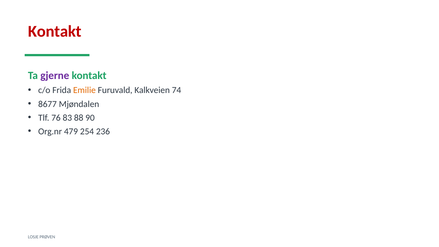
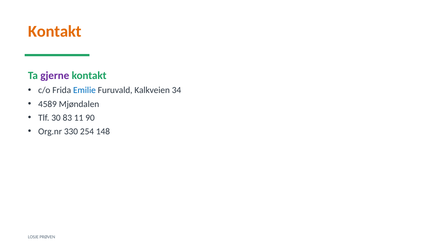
Kontakt at (55, 31) colour: red -> orange
Emilie colour: orange -> blue
74: 74 -> 34
8677: 8677 -> 4589
76: 76 -> 30
88: 88 -> 11
479: 479 -> 330
236: 236 -> 148
